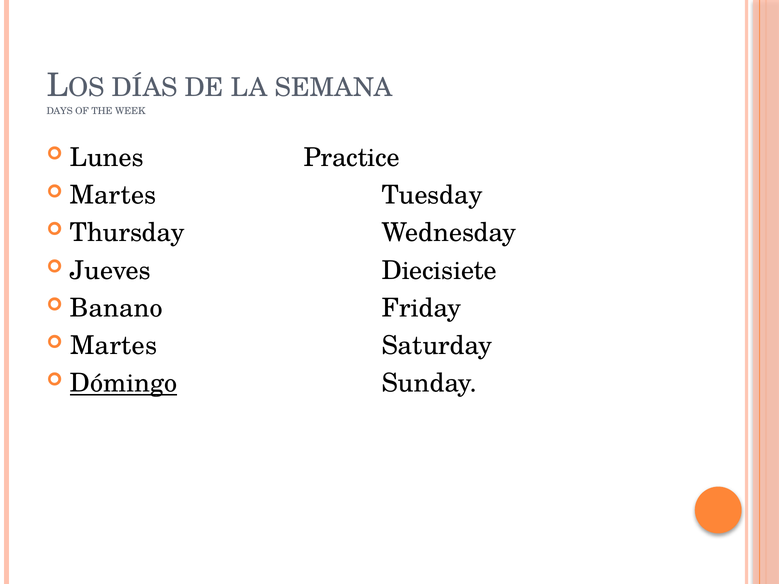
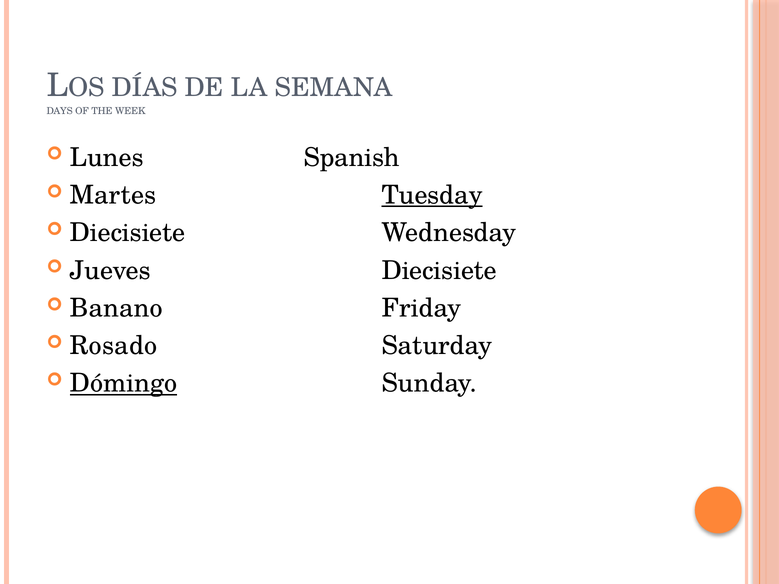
Practice: Practice -> Spanish
Tuesday underline: none -> present
Thursday at (127, 233): Thursday -> Diecisiete
Martes at (114, 346): Martes -> Rosado
